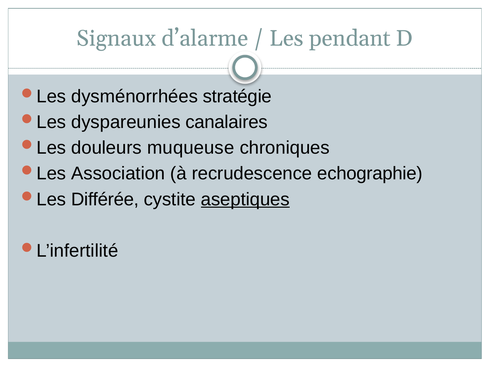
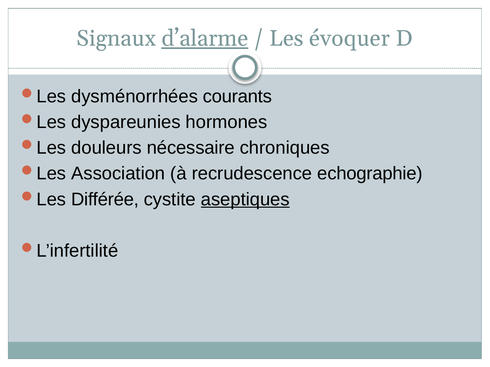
d’alarme underline: none -> present
pendant: pendant -> évoquer
stratégie: stratégie -> courants
canalaires: canalaires -> hormones
muqueuse: muqueuse -> nécessaire
